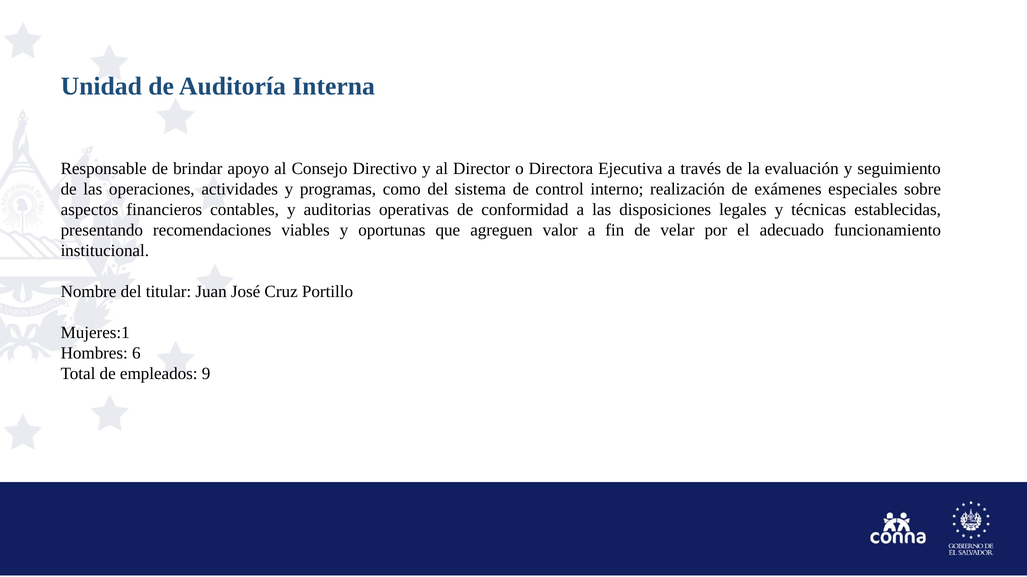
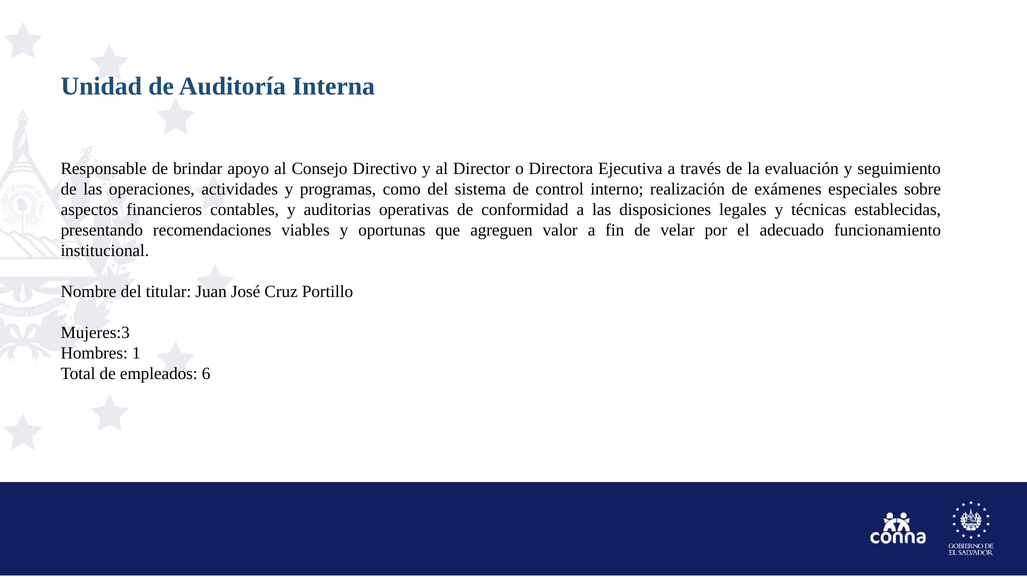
Mujeres:1: Mujeres:1 -> Mujeres:3
6: 6 -> 1
9: 9 -> 6
